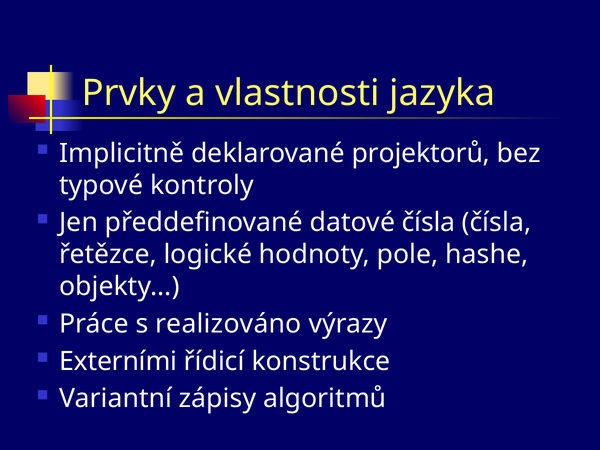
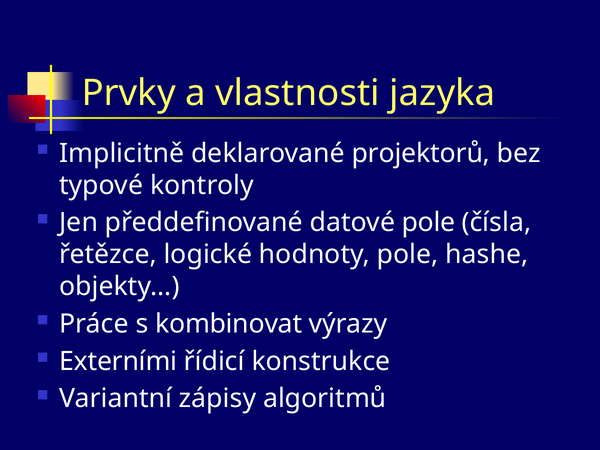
datové čísla: čísla -> pole
realizováno: realizováno -> kombinovat
